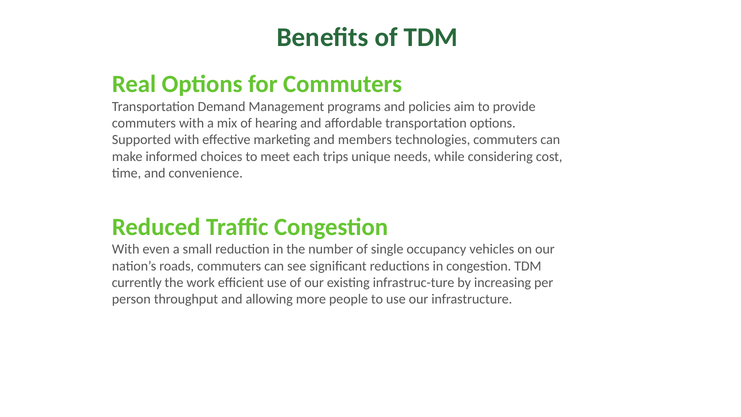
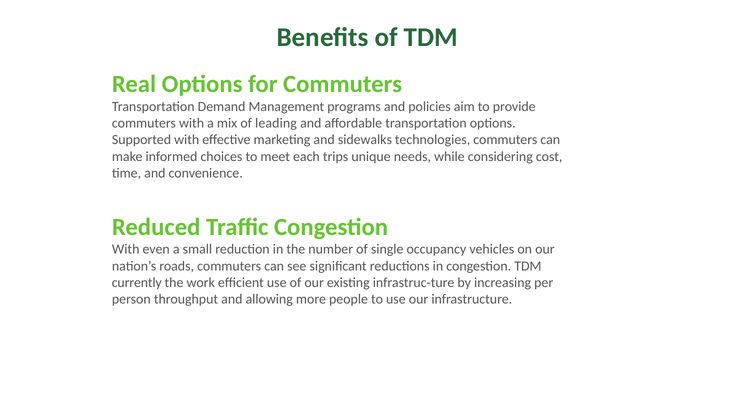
hearing: hearing -> leading
members: members -> sidewalks
